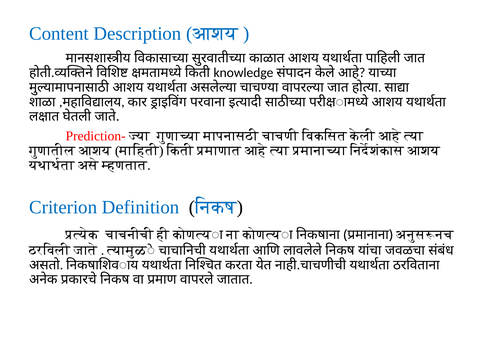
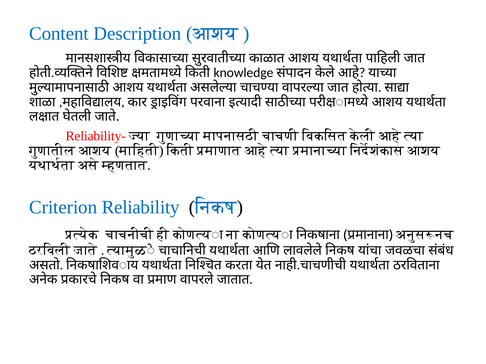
Prediction-: Prediction- -> Reliability-
Definition: Definition -> Reliability
